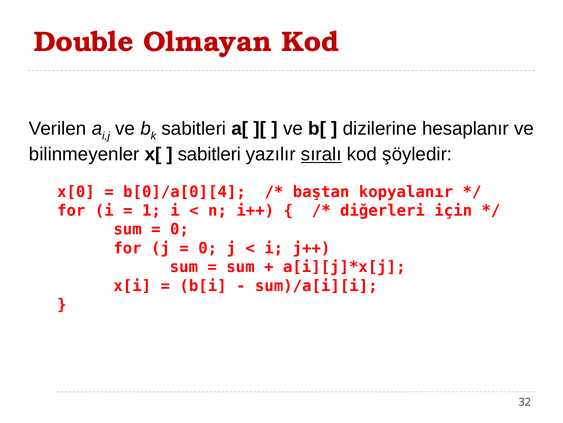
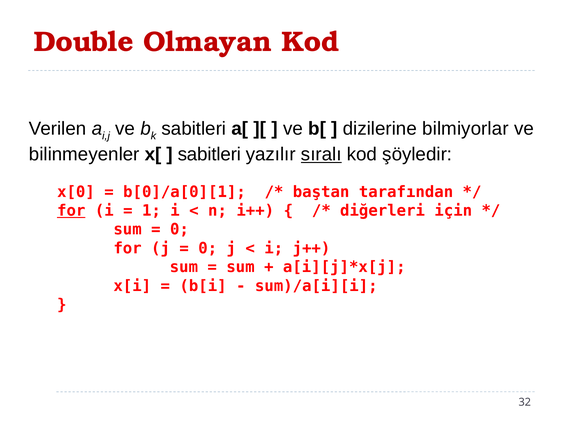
hesaplanır: hesaplanır -> bilmiyorlar
b[0]/a[0][4: b[0]/a[0][4 -> b[0]/a[0][1
kopyalanır: kopyalanır -> tarafından
for at (71, 210) underline: none -> present
